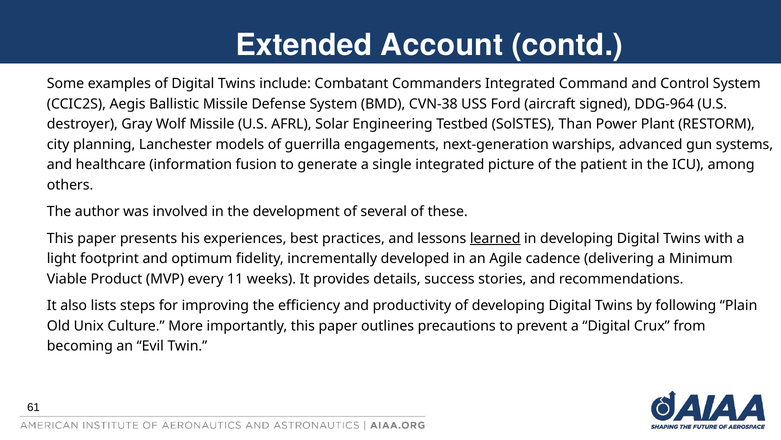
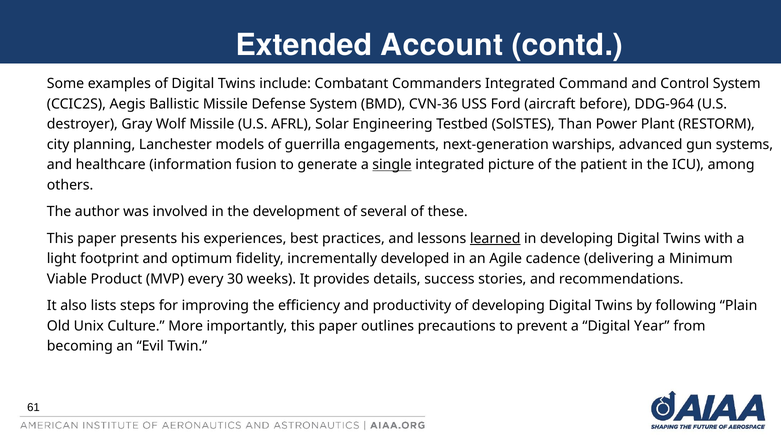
CVN-38: CVN-38 -> CVN-36
signed: signed -> before
single underline: none -> present
11: 11 -> 30
Crux: Crux -> Year
